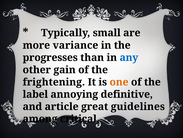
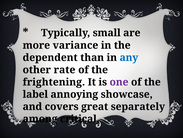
progresses: progresses -> dependent
gain: gain -> rate
one colour: orange -> purple
definitive: definitive -> showcase
article: article -> covers
guidelines: guidelines -> separately
